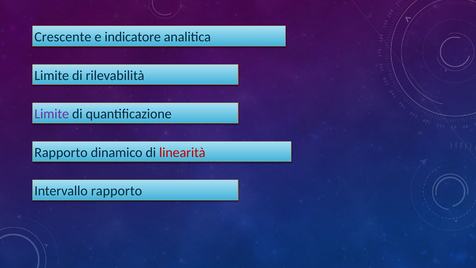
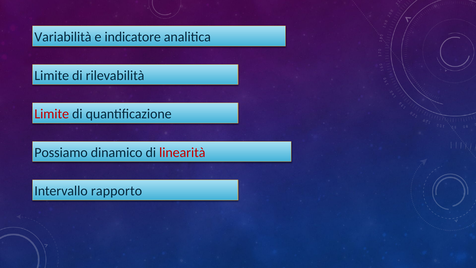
Crescente: Crescente -> Variabilità
Limite at (52, 114) colour: purple -> red
Rapporto at (61, 152): Rapporto -> Possiamo
